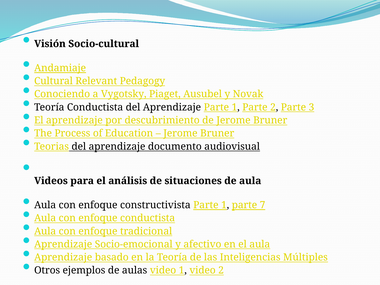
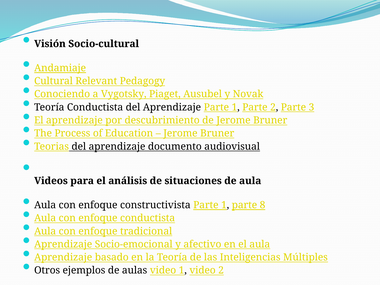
7: 7 -> 8
